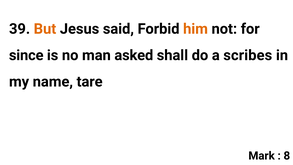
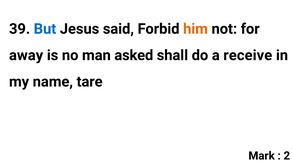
But colour: orange -> blue
since: since -> away
scribes: scribes -> receive
8: 8 -> 2
